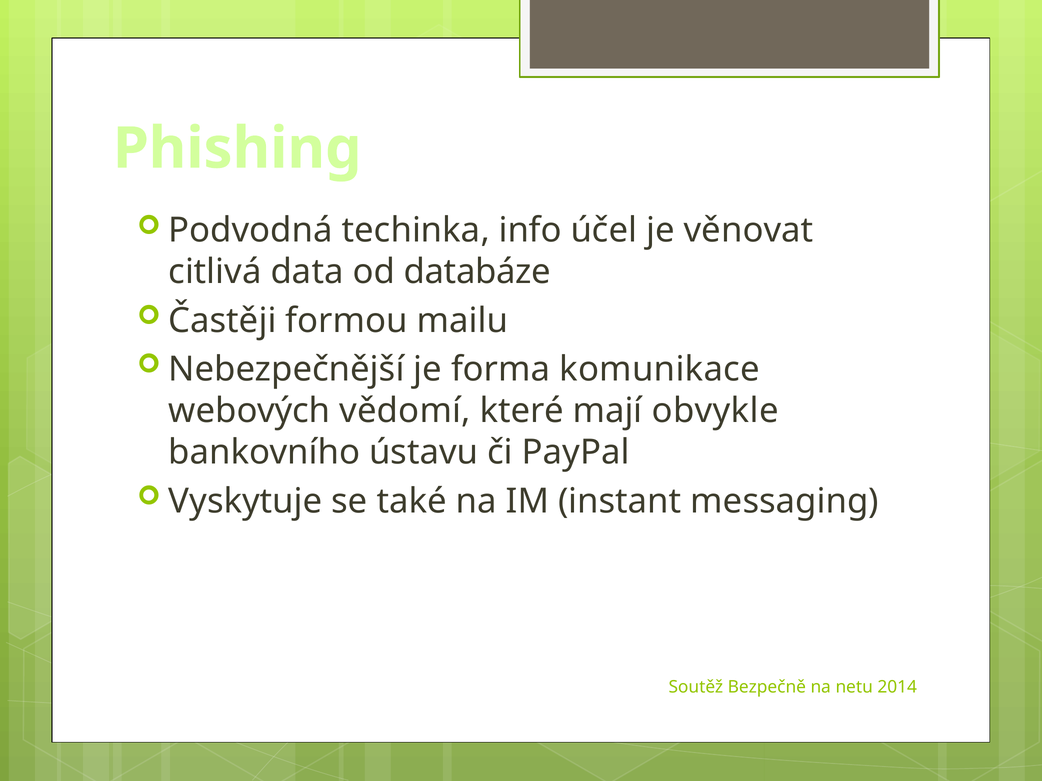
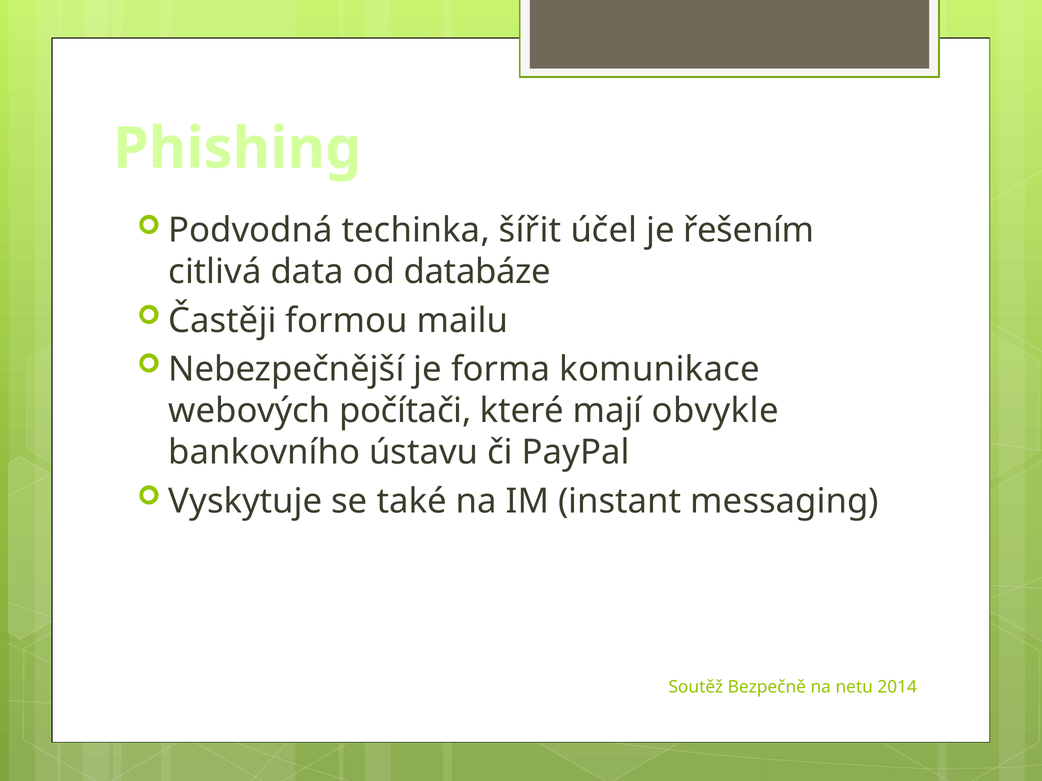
info: info -> šířit
věnovat: věnovat -> řešením
vědomí: vědomí -> počítači
